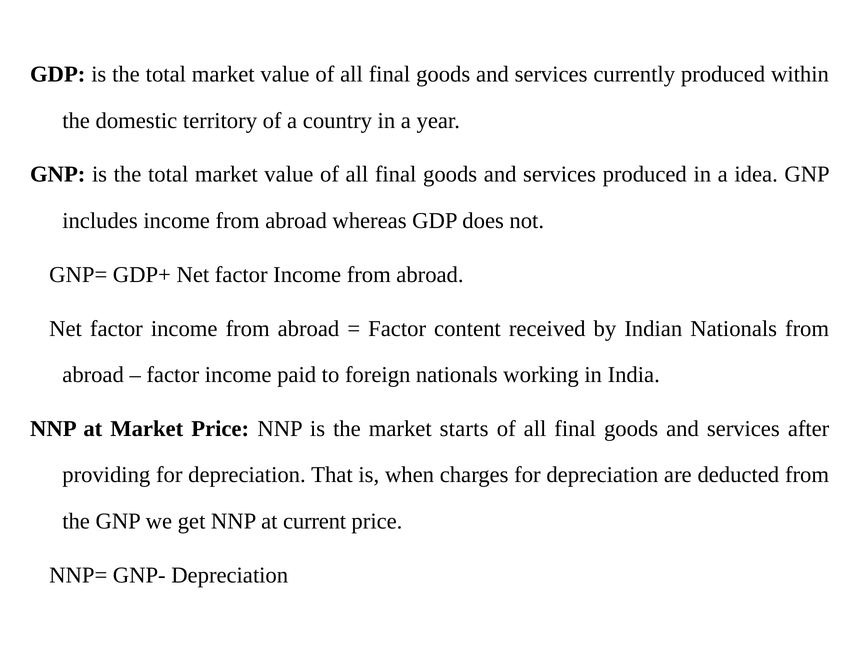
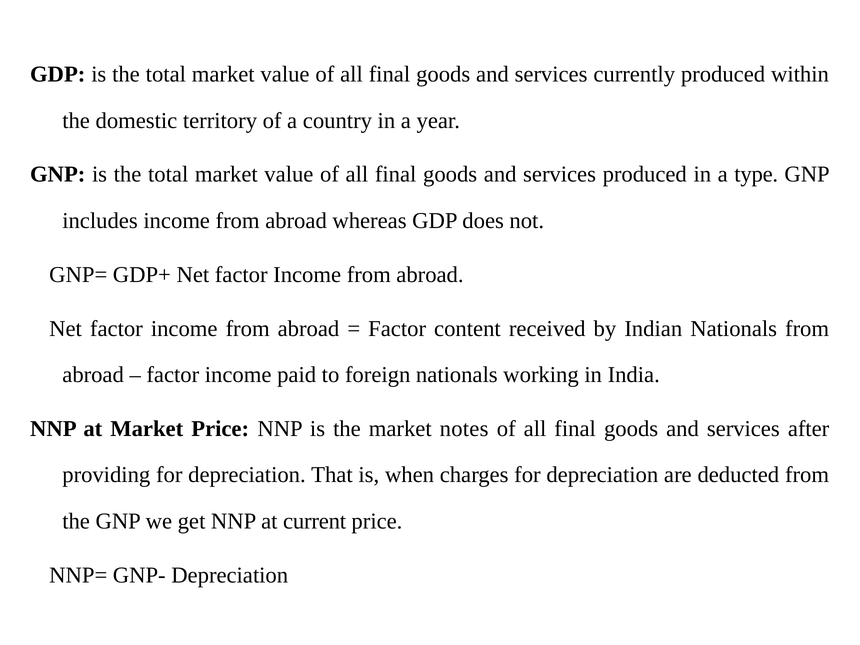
idea: idea -> type
starts: starts -> notes
